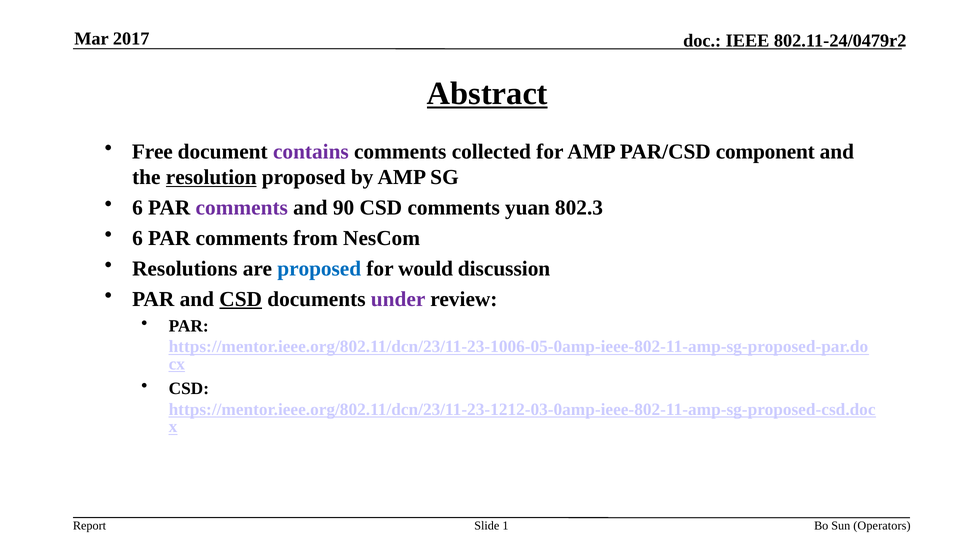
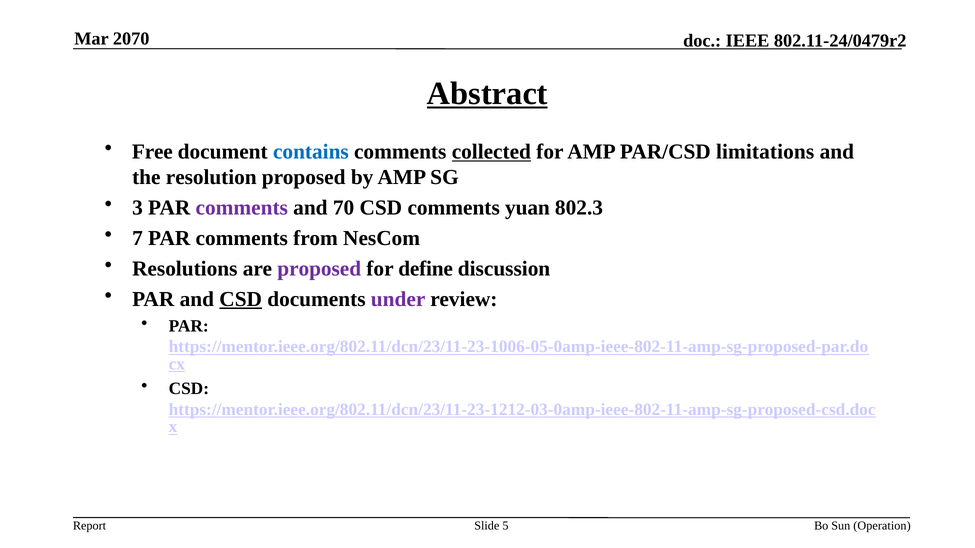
2017: 2017 -> 2070
contains colour: purple -> blue
collected underline: none -> present
component: component -> limitations
resolution underline: present -> none
6 at (137, 208): 6 -> 3
90: 90 -> 70
6 at (137, 238): 6 -> 7
proposed at (319, 269) colour: blue -> purple
would: would -> define
1: 1 -> 5
Operators: Operators -> Operation
